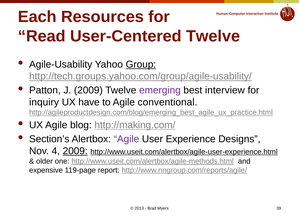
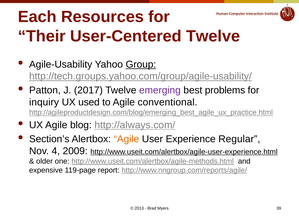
Read: Read -> Their
J 2009: 2009 -> 2017
interview: interview -> problems
have: have -> used
http://making.com/: http://making.com/ -> http://always.com/
Agile at (126, 139) colour: purple -> orange
Designs: Designs -> Regular
2009 at (75, 151) underline: present -> none
